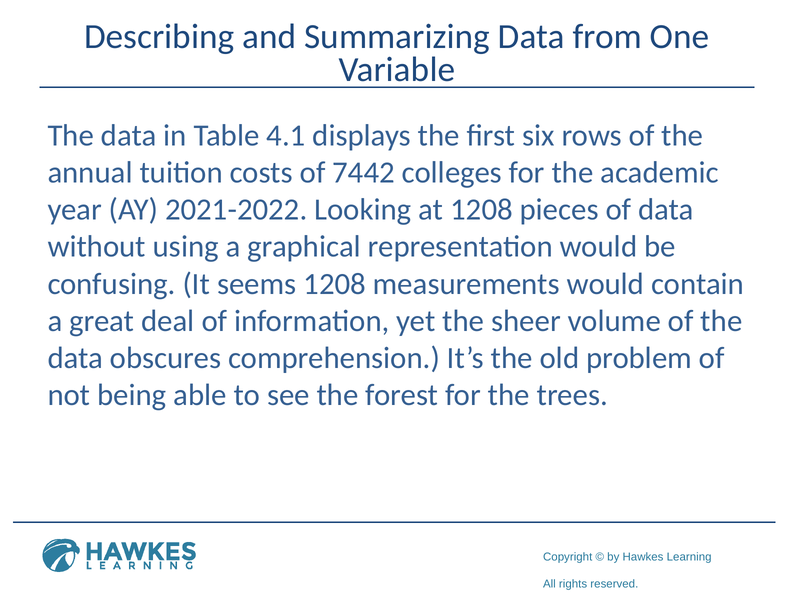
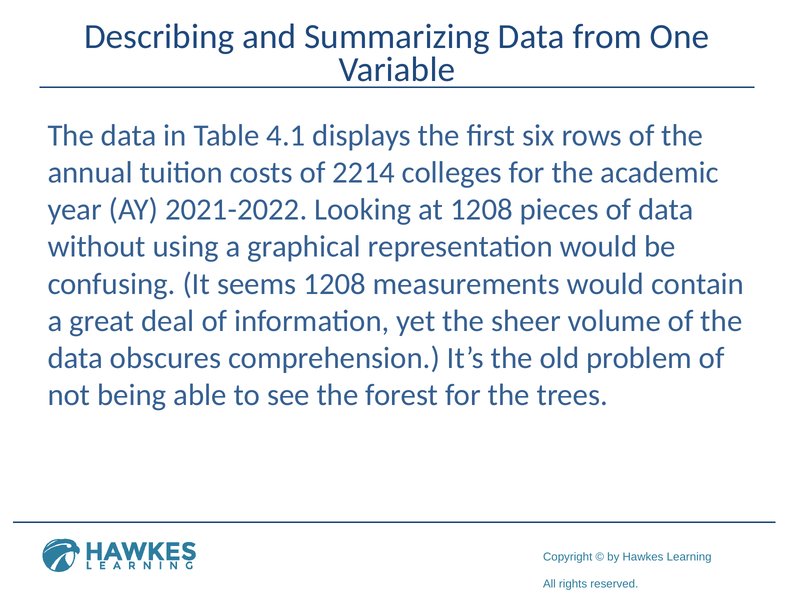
7442: 7442 -> 2214
